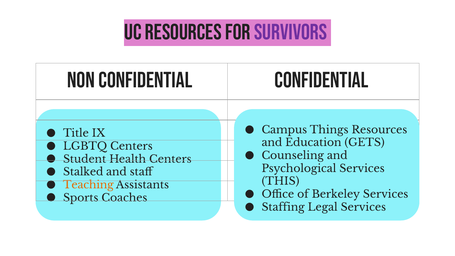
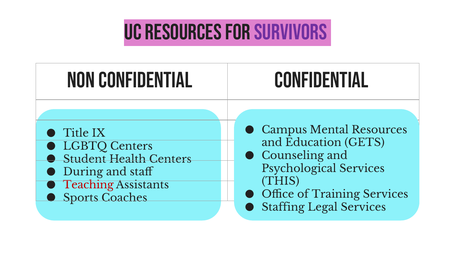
Things: Things -> Mental
Stalked: Stalked -> During
Teaching colour: orange -> red
Berkeley: Berkeley -> Training
